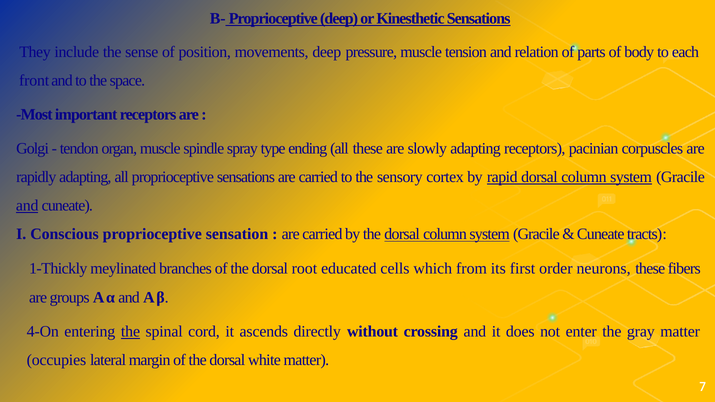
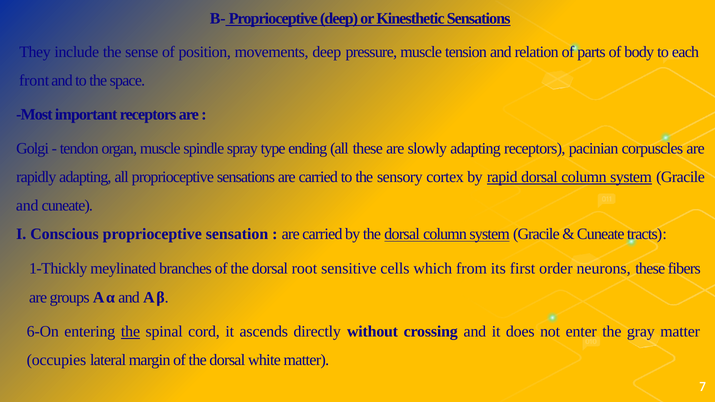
and at (27, 206) underline: present -> none
educated: educated -> sensitive
4-On: 4-On -> 6-On
